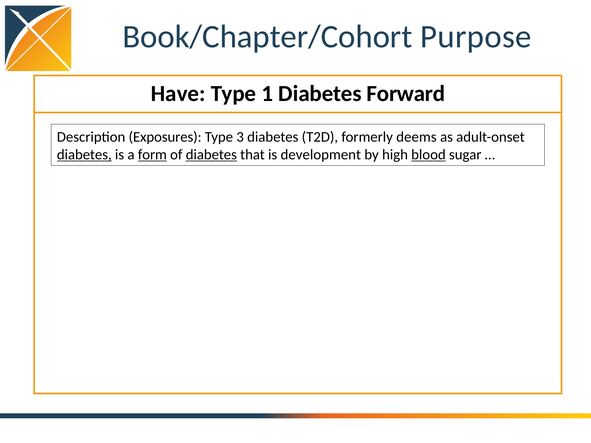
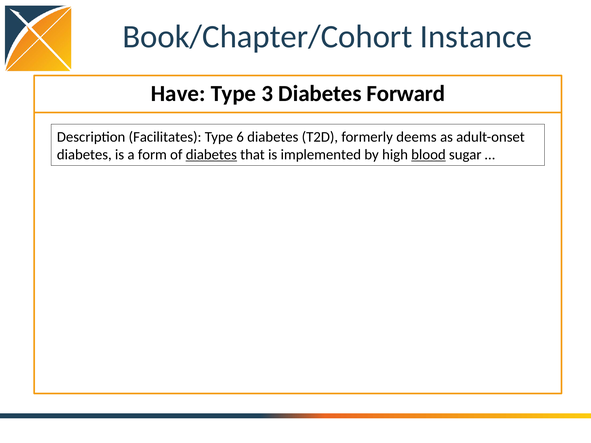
Purpose: Purpose -> Instance
1: 1 -> 3
Exposures: Exposures -> Facilitates
3: 3 -> 6
diabetes at (84, 155) underline: present -> none
form underline: present -> none
development: development -> implemented
